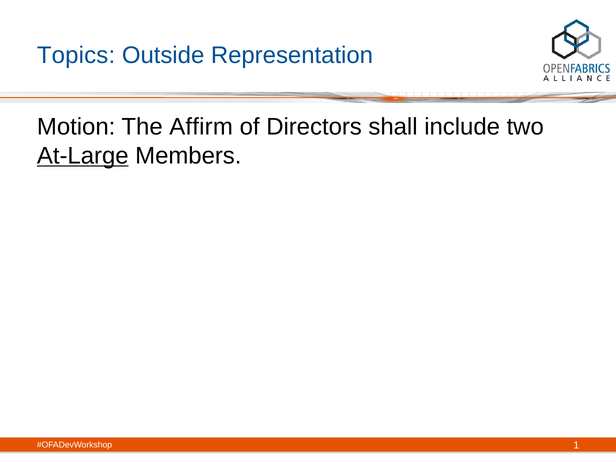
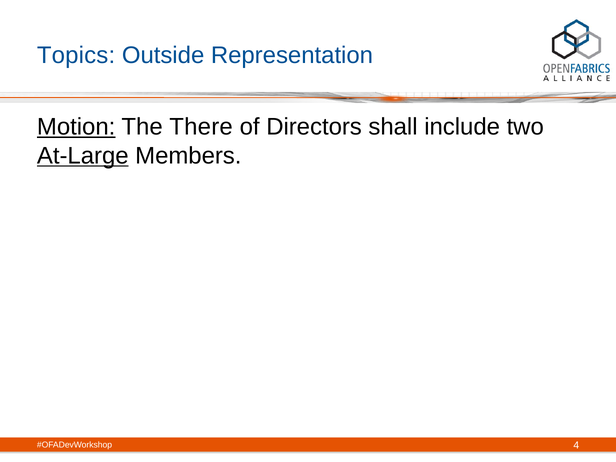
Motion underline: none -> present
Affirm: Affirm -> There
1: 1 -> 4
